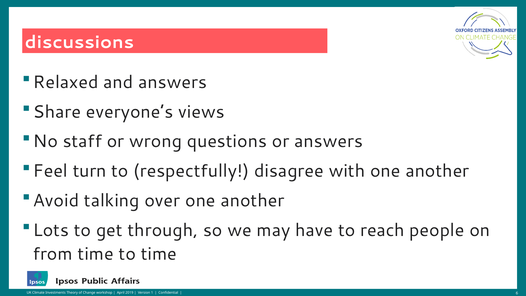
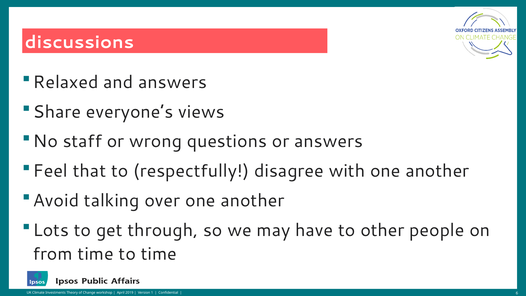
turn: turn -> that
reach: reach -> other
